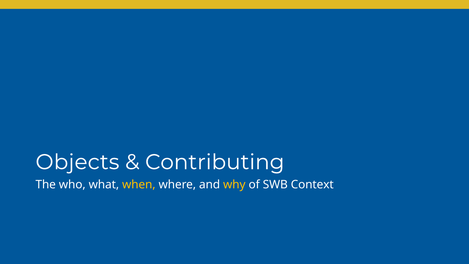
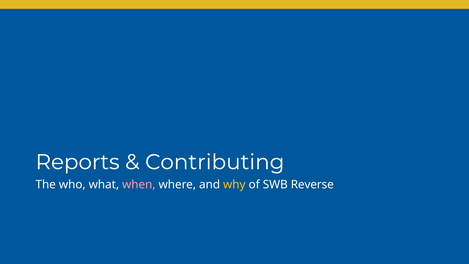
Objects: Objects -> Reports
when colour: yellow -> pink
Context: Context -> Reverse
